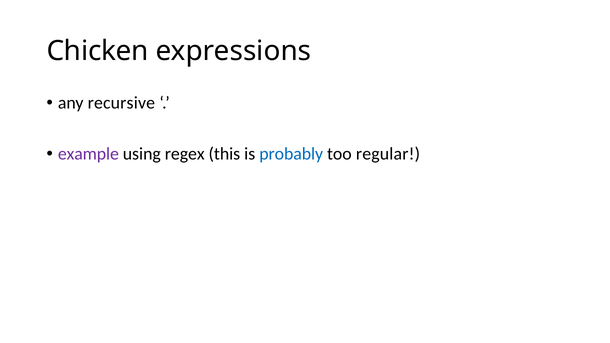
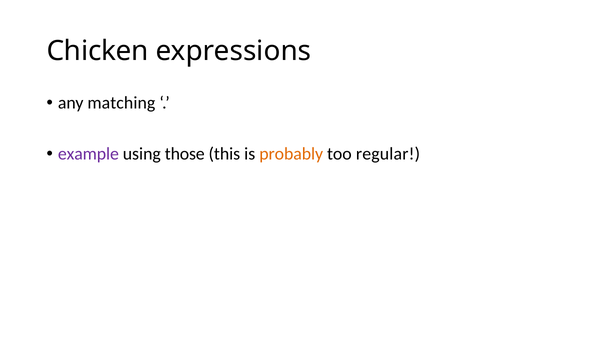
recursive: recursive -> matching
regex: regex -> those
probably colour: blue -> orange
